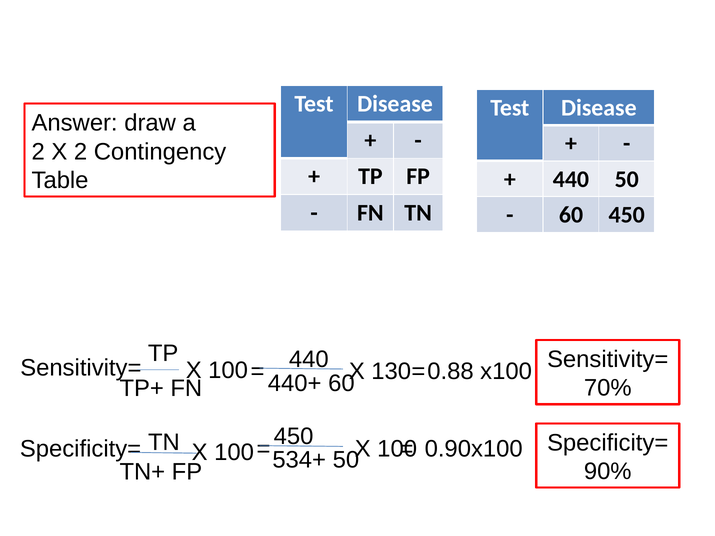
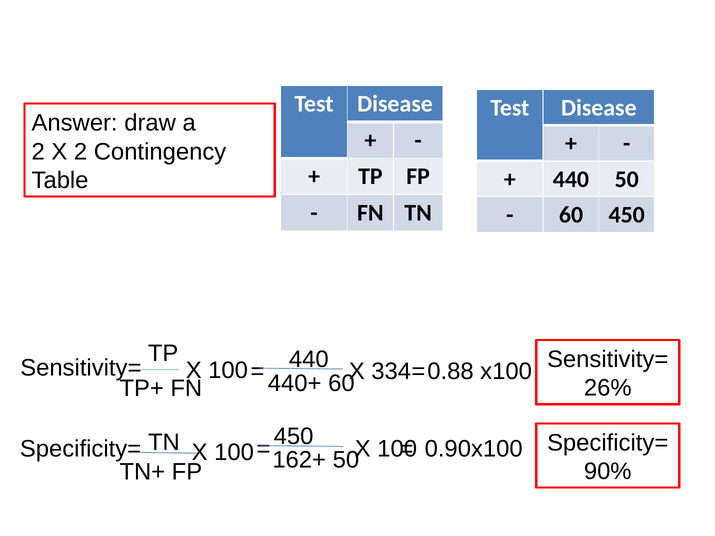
130: 130 -> 334
70%: 70% -> 26%
534+: 534+ -> 162+
